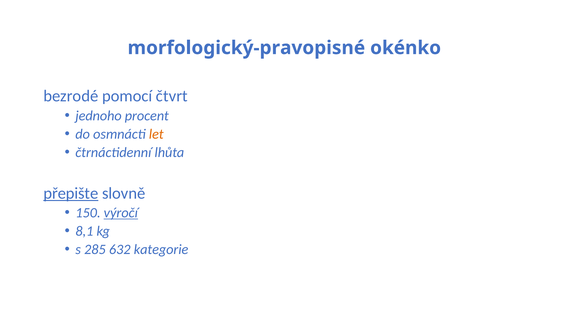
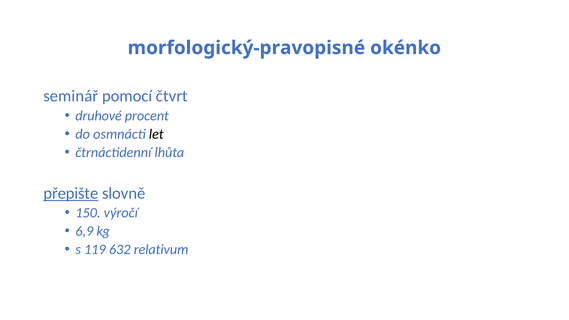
bezrodé: bezrodé -> seminář
jednoho: jednoho -> druhové
let colour: orange -> black
výročí underline: present -> none
8,1: 8,1 -> 6,9
285: 285 -> 119
kategorie: kategorie -> relativum
